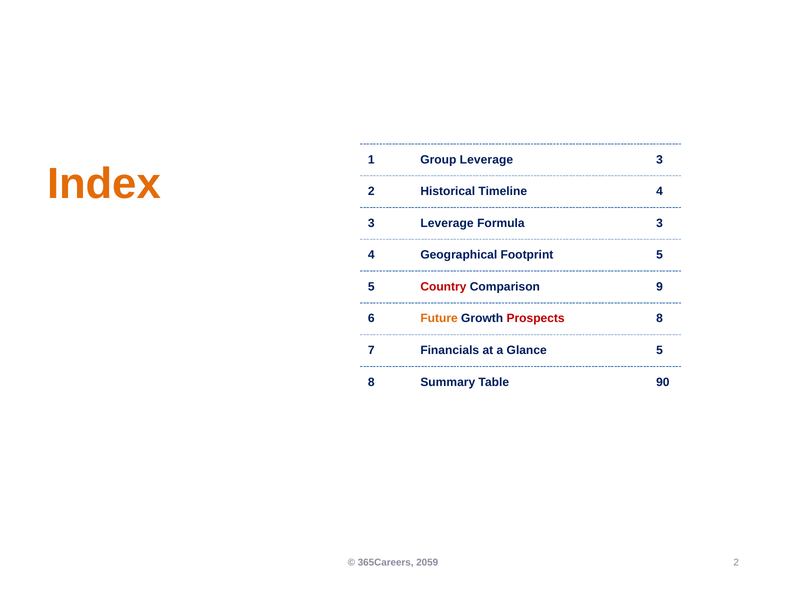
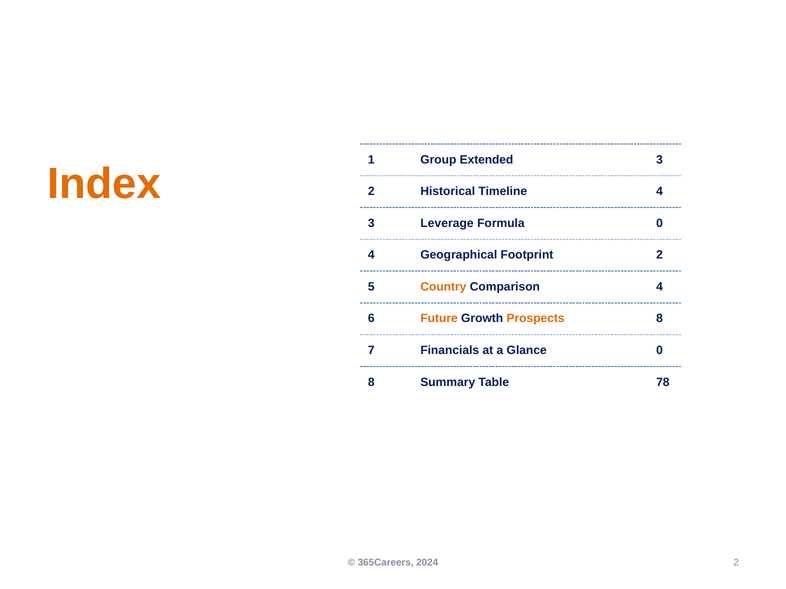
Group Leverage: Leverage -> Extended
Formula 3: 3 -> 0
Footprint 5: 5 -> 2
Country colour: red -> orange
Comparison 9: 9 -> 4
Prospects colour: red -> orange
Glance 5: 5 -> 0
90: 90 -> 78
2059: 2059 -> 2024
